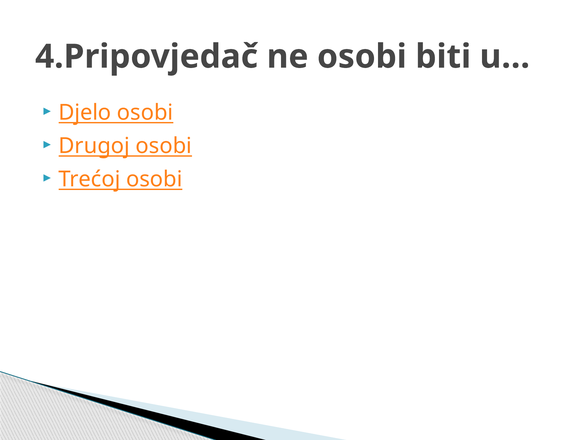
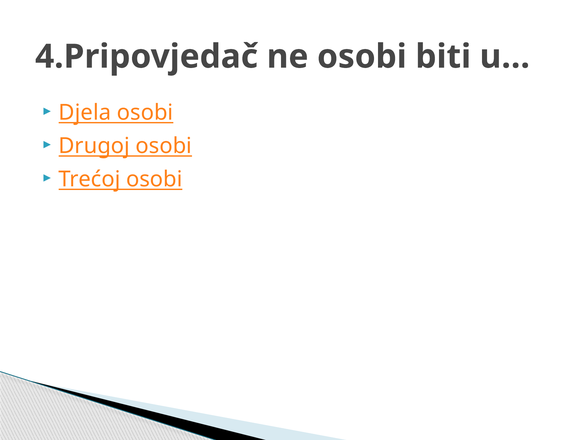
Djelo: Djelo -> Djela
